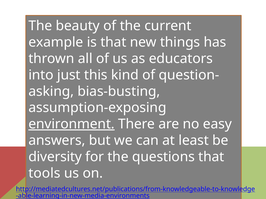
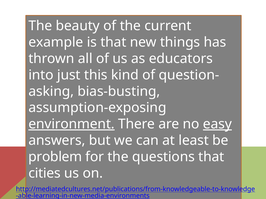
easy underline: none -> present
diversity: diversity -> problem
tools: tools -> cities
